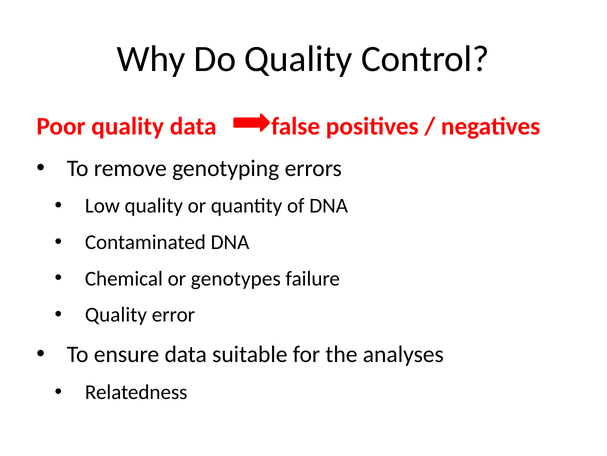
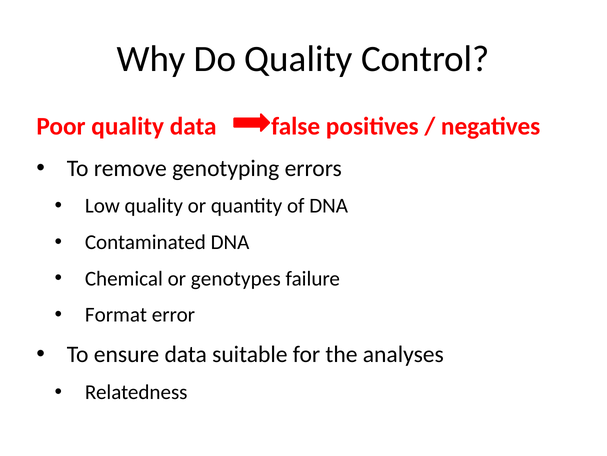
Quality at (116, 314): Quality -> Format
